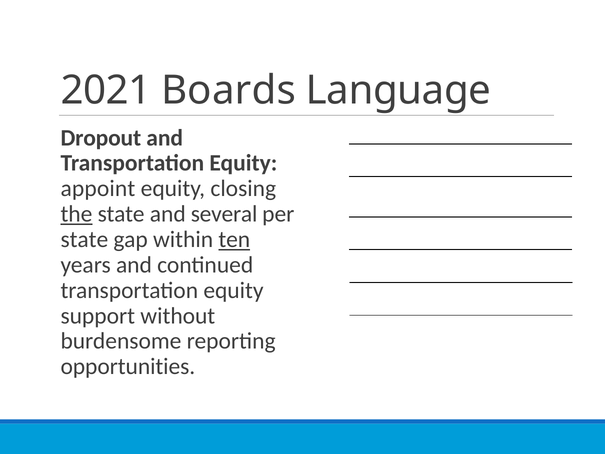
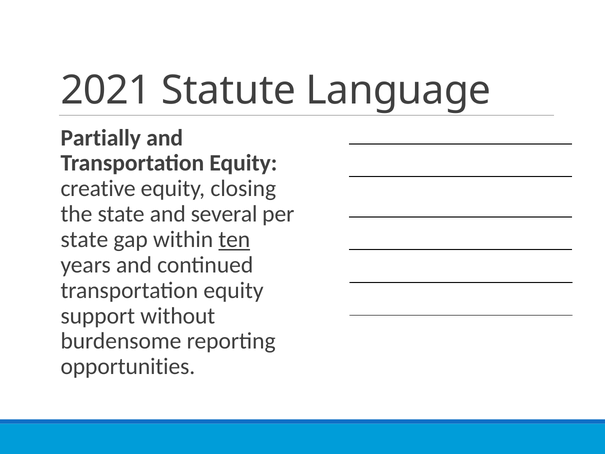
Boards: Boards -> Statute
Dropout: Dropout -> Partially
appoint: appoint -> creative
the underline: present -> none
